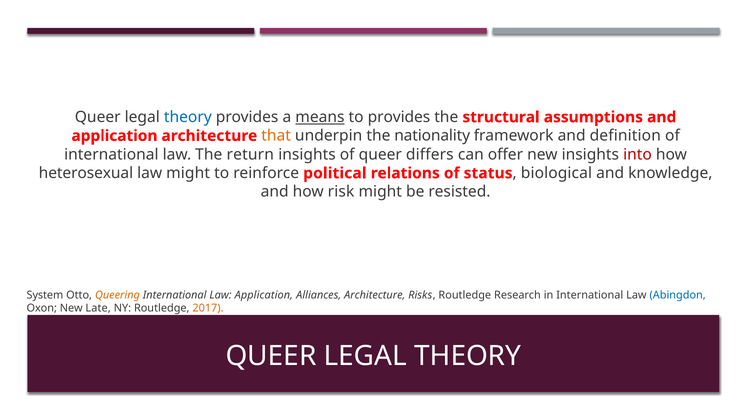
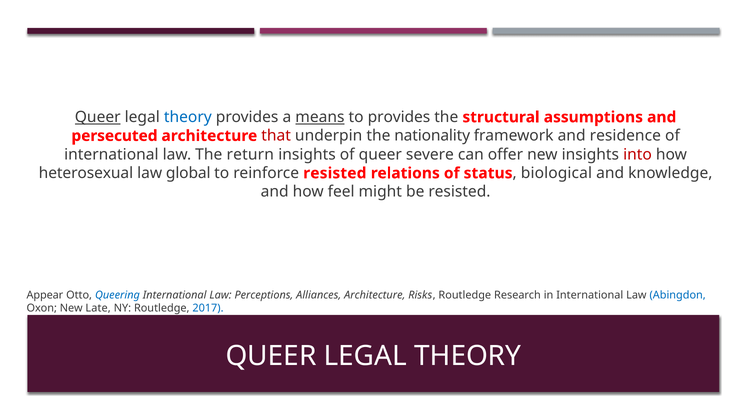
Queer at (98, 117) underline: none -> present
application at (114, 136): application -> persecuted
that colour: orange -> red
definition: definition -> residence
differs: differs -> severe
law might: might -> global
reinforce political: political -> resisted
risk: risk -> feel
System: System -> Appear
Queering colour: orange -> blue
Law Application: Application -> Perceptions
2017 colour: orange -> blue
